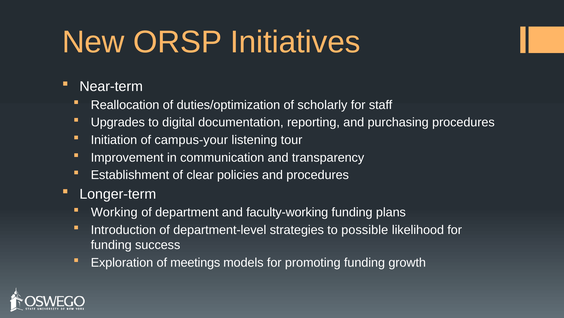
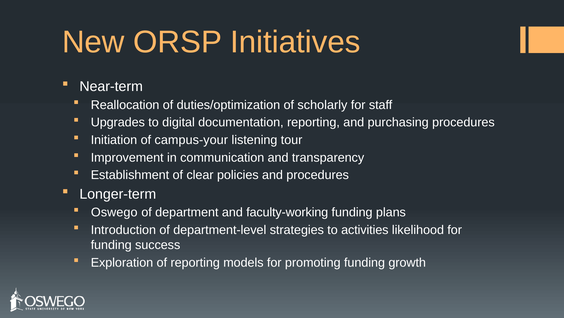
Working: Working -> Oswego
possible: possible -> activities
of meetings: meetings -> reporting
